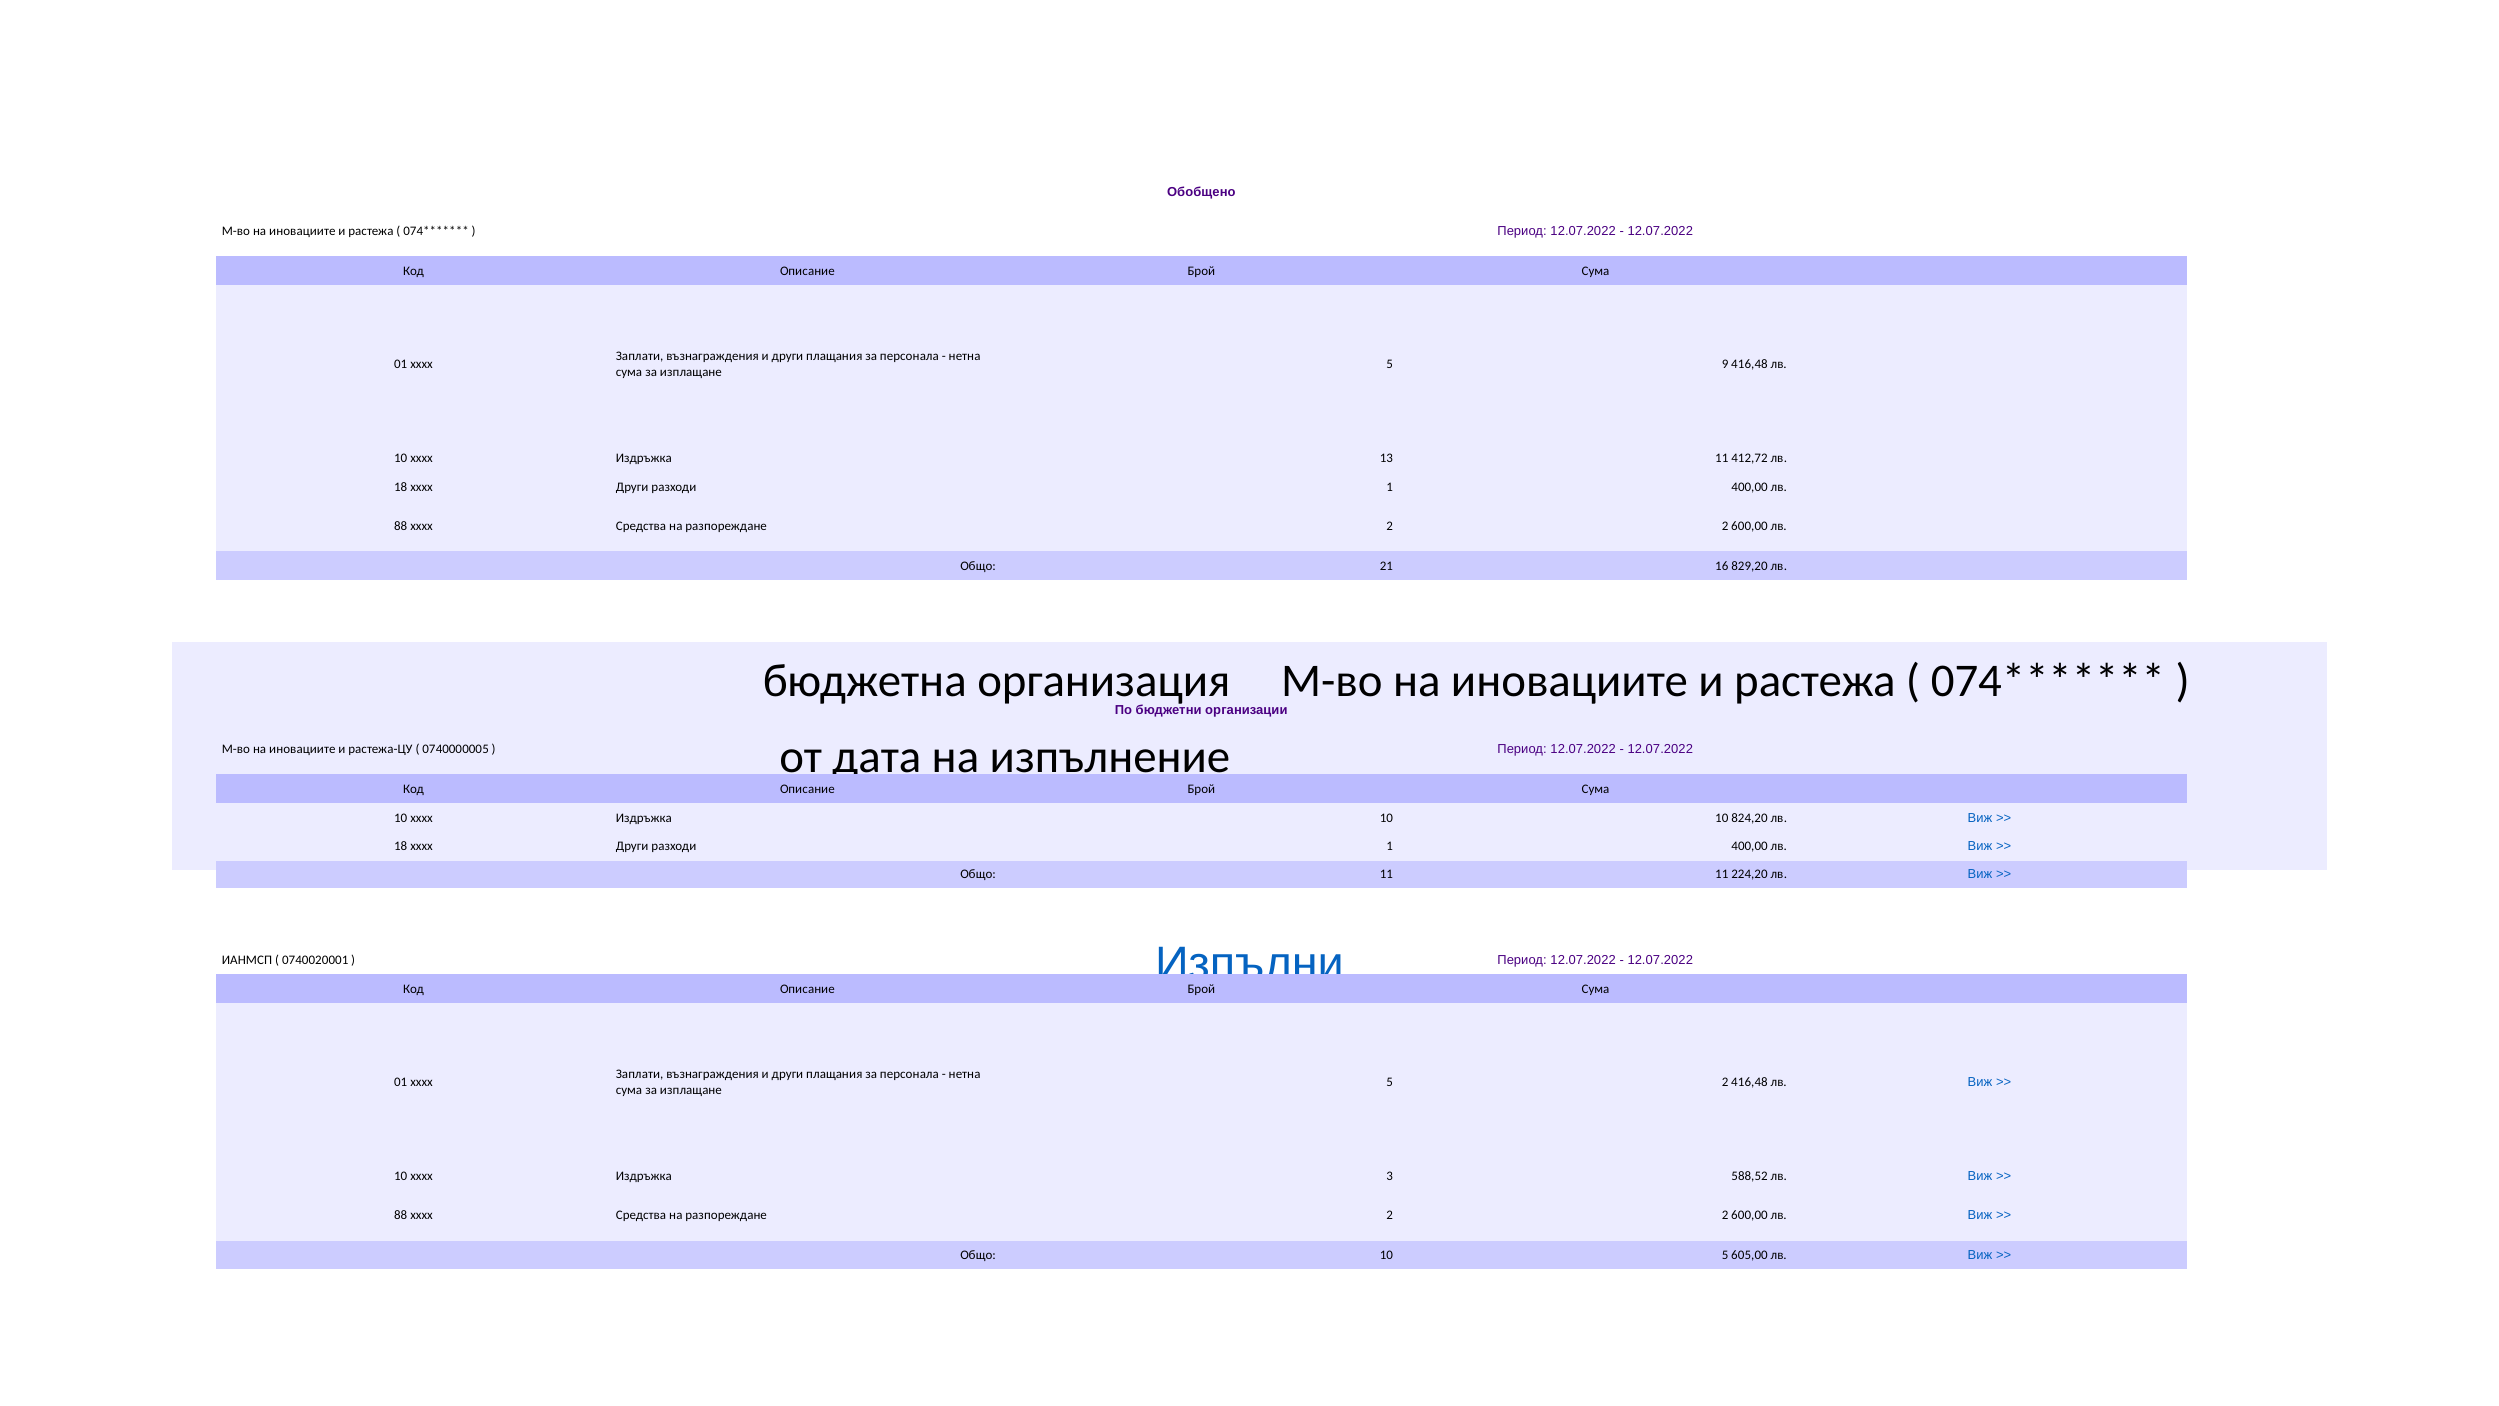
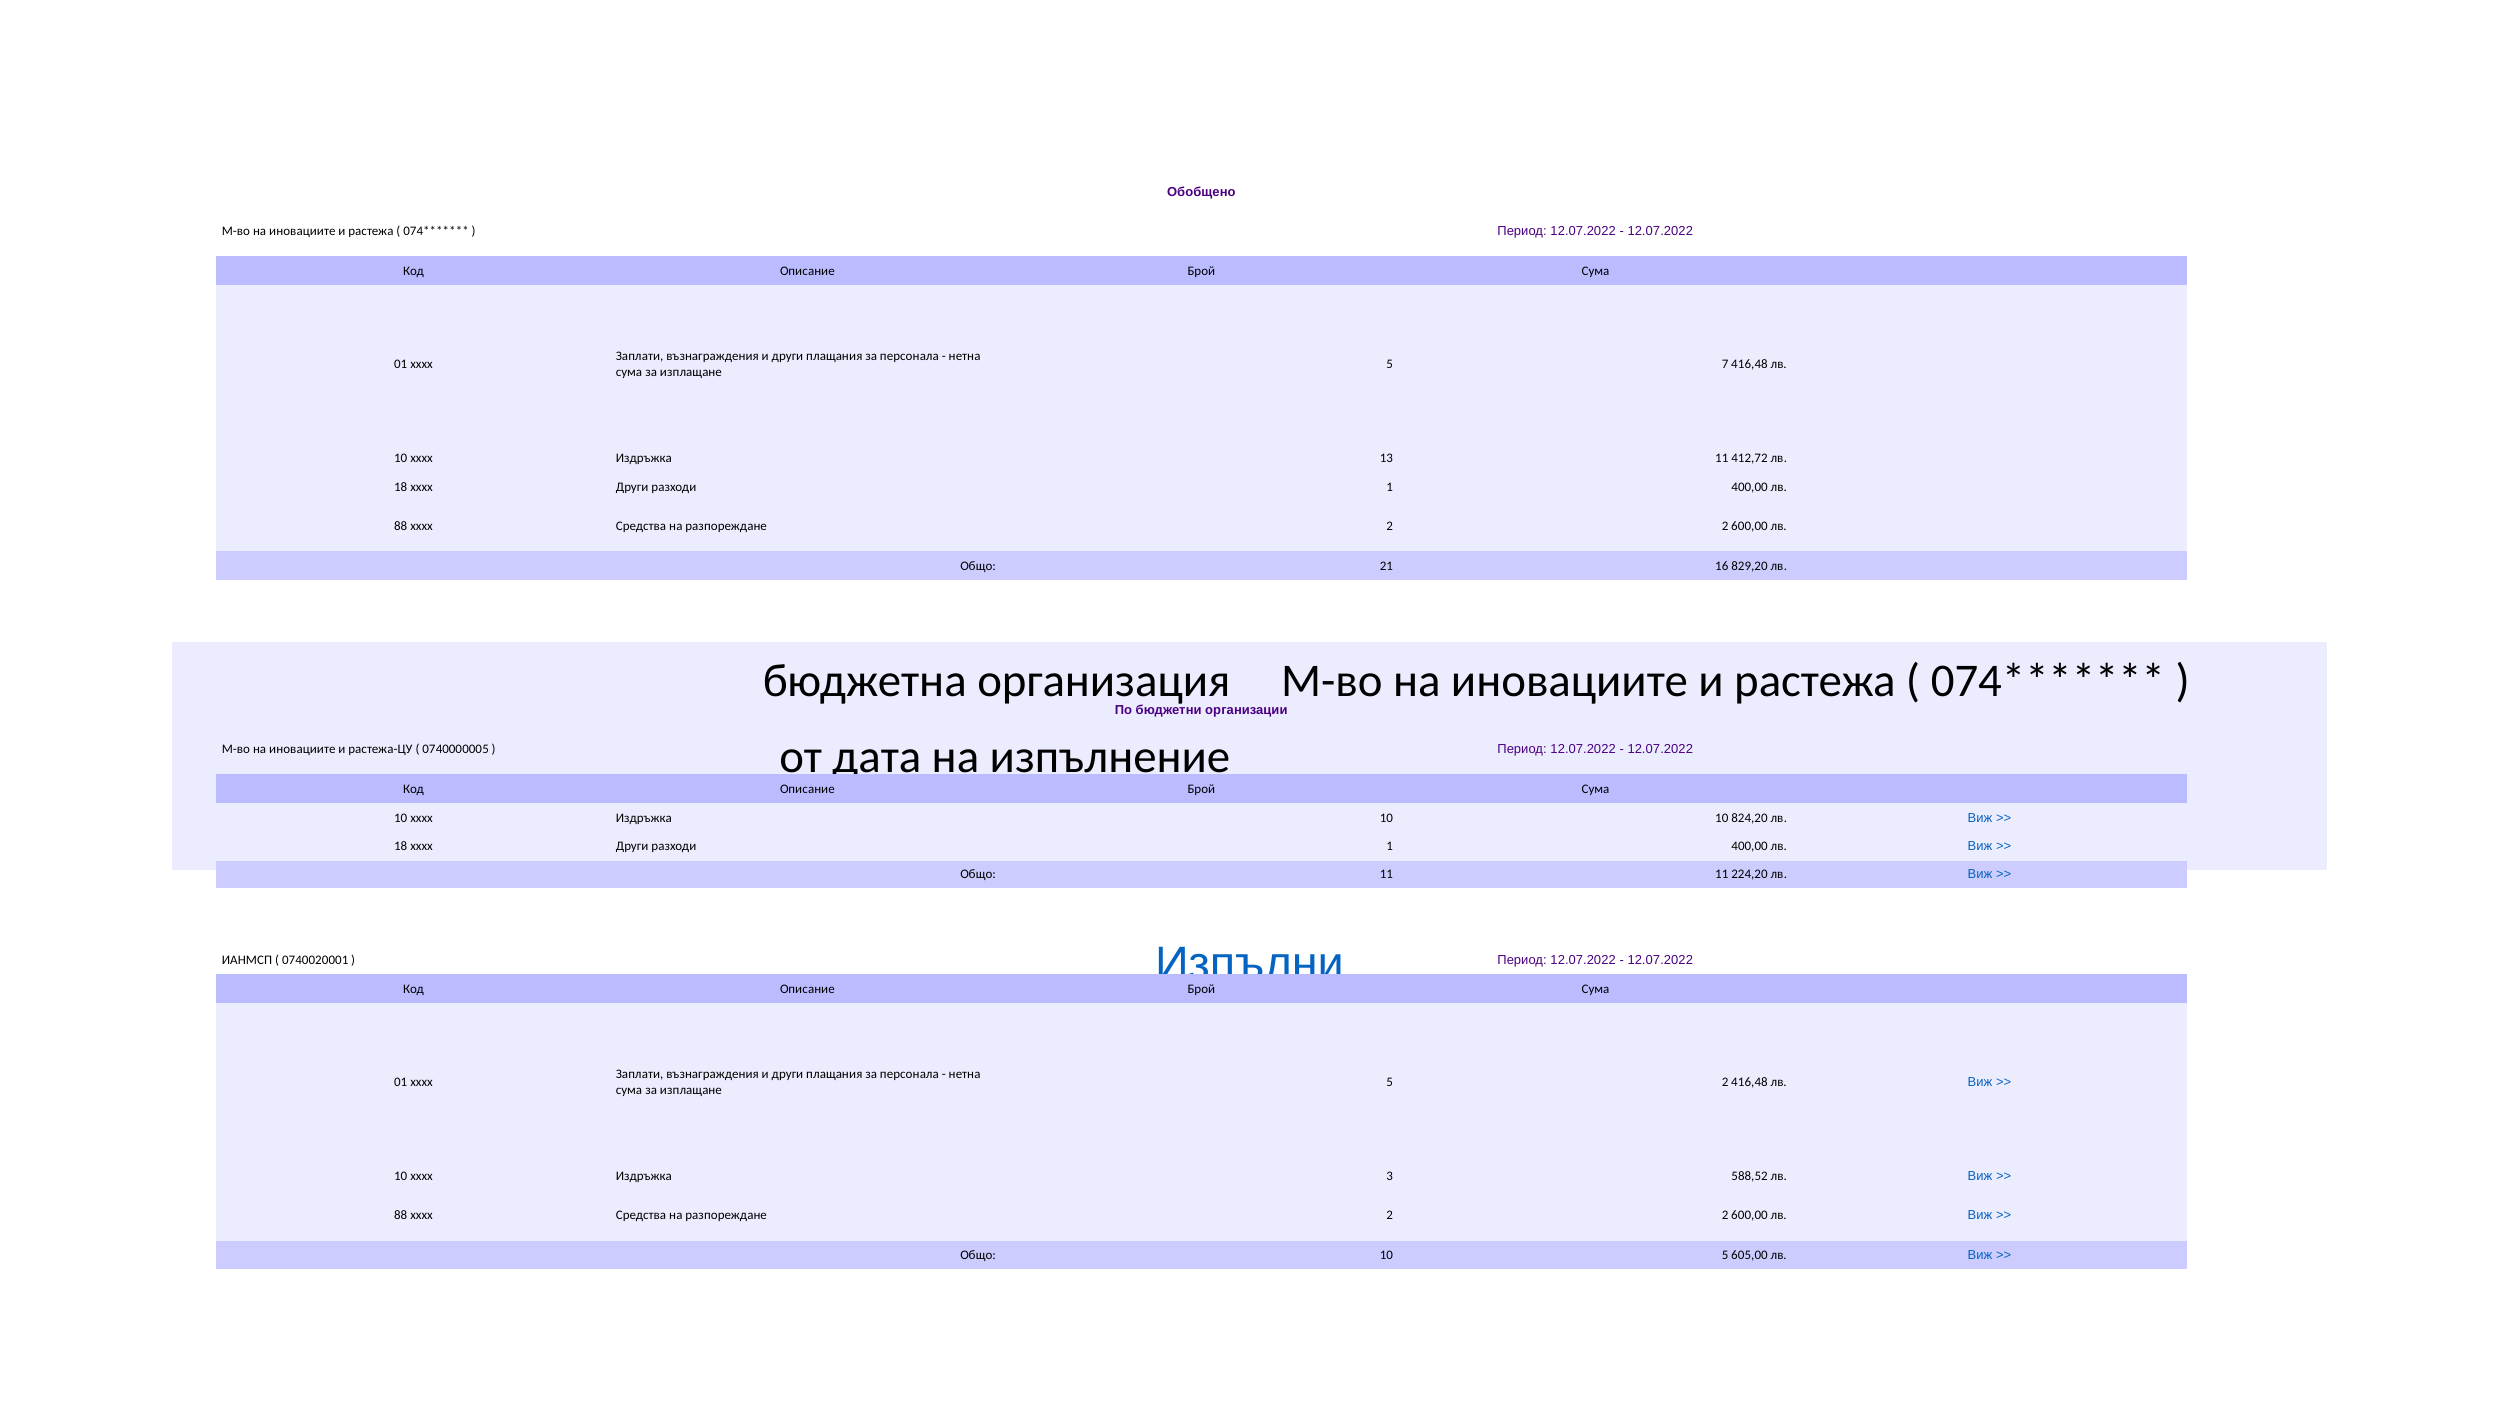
9: 9 -> 7
